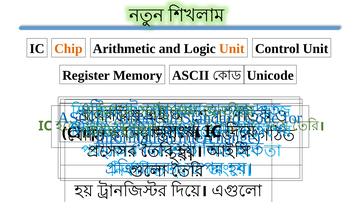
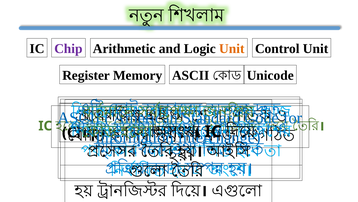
Chip at (68, 49) colour: orange -> purple
